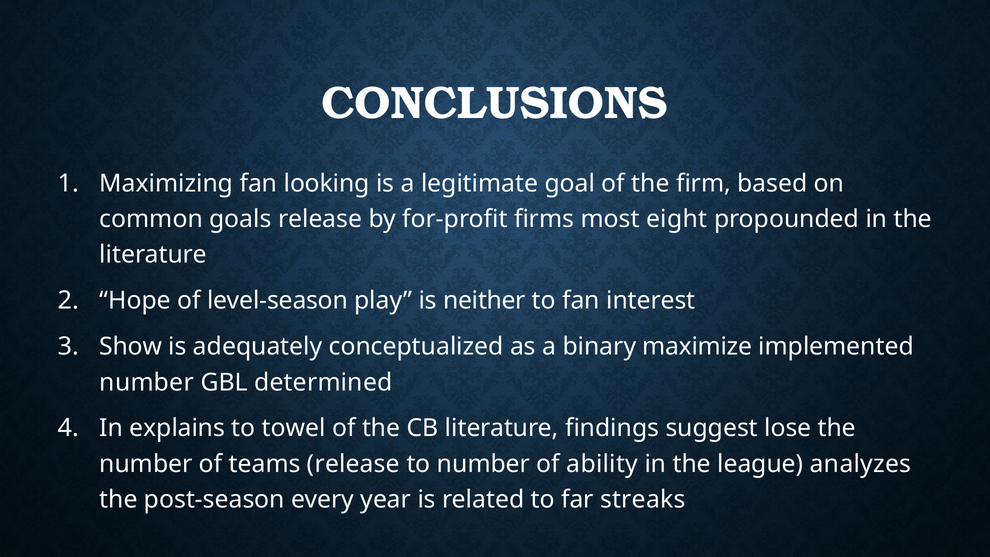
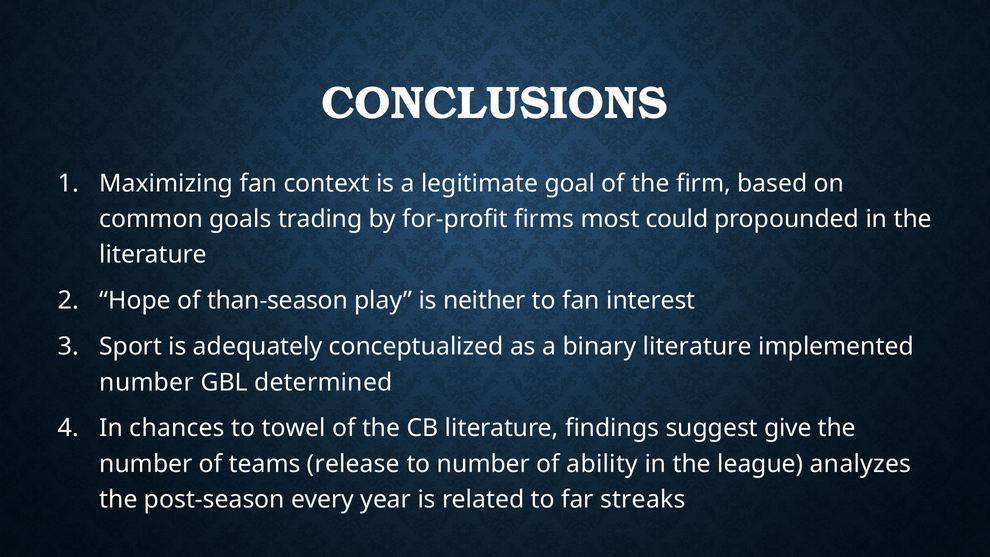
looking: looking -> context
goals release: release -> trading
eight: eight -> could
level-season: level-season -> than-season
Show: Show -> Sport
binary maximize: maximize -> literature
explains: explains -> chances
lose: lose -> give
